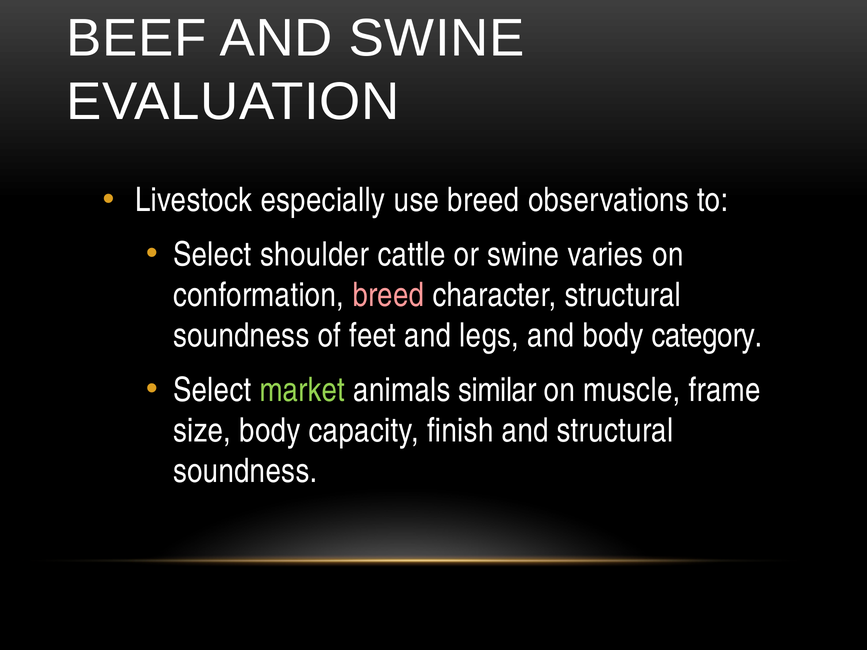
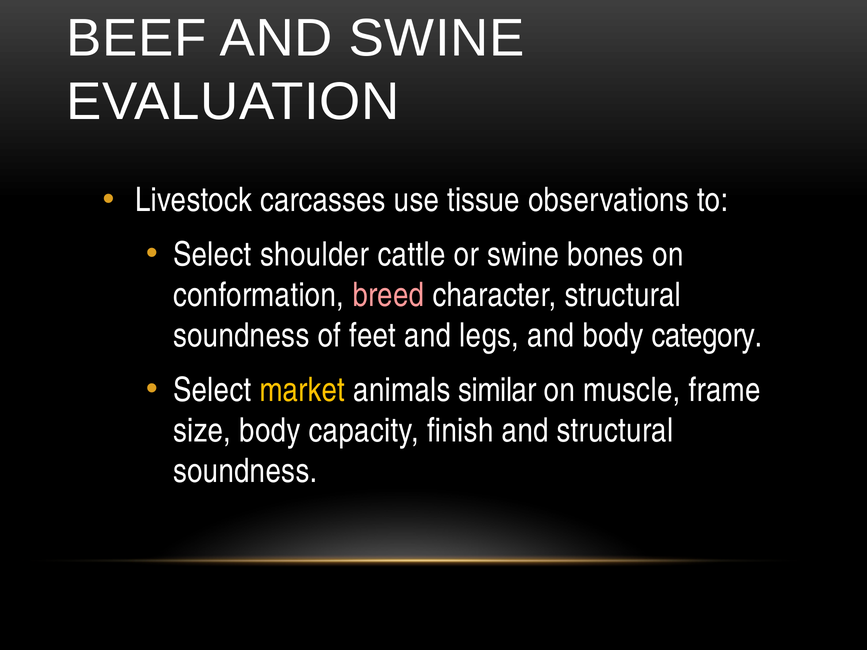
especially: especially -> carcasses
use breed: breed -> tissue
varies: varies -> bones
market colour: light green -> yellow
